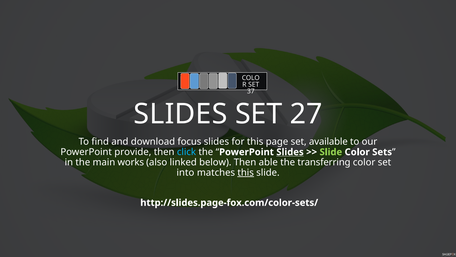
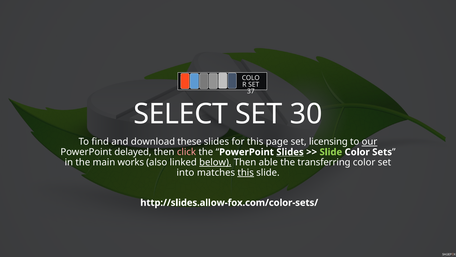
SLIDES at (180, 114): SLIDES -> SELECT
27: 27 -> 30
focus: focus -> these
available: available -> licensing
our underline: none -> present
provide: provide -> delayed
click colour: light blue -> pink
below underline: none -> present
http://slides.page-fox.com/color-sets/: http://slides.page-fox.com/color-sets/ -> http://slides.allow-fox.com/color-sets/
